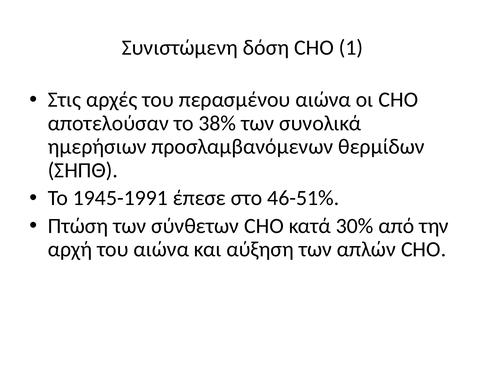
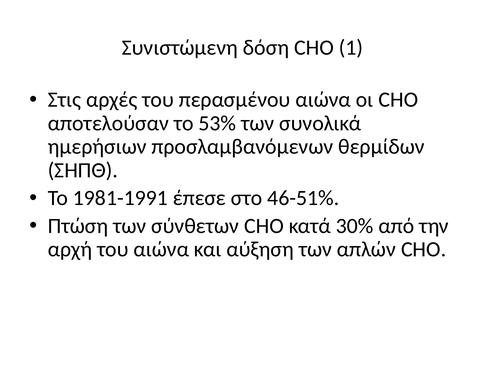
38%: 38% -> 53%
1945-1991: 1945-1991 -> 1981-1991
